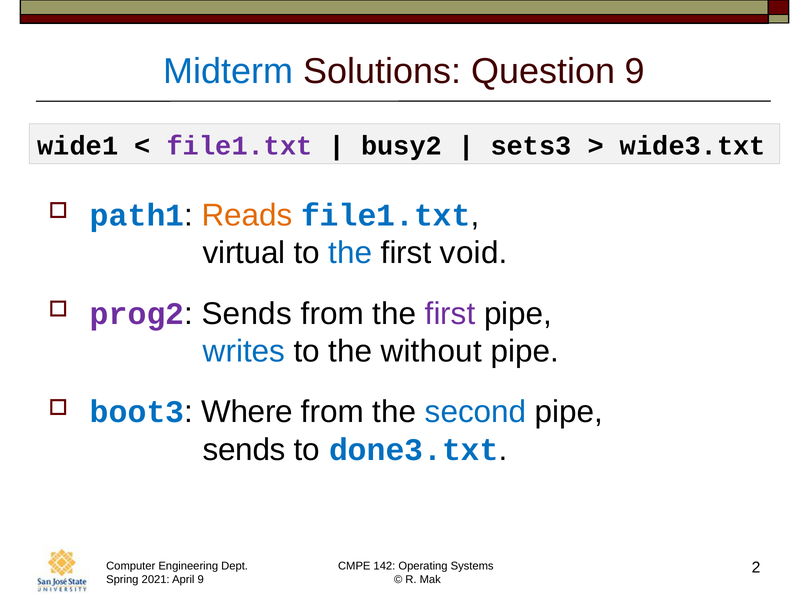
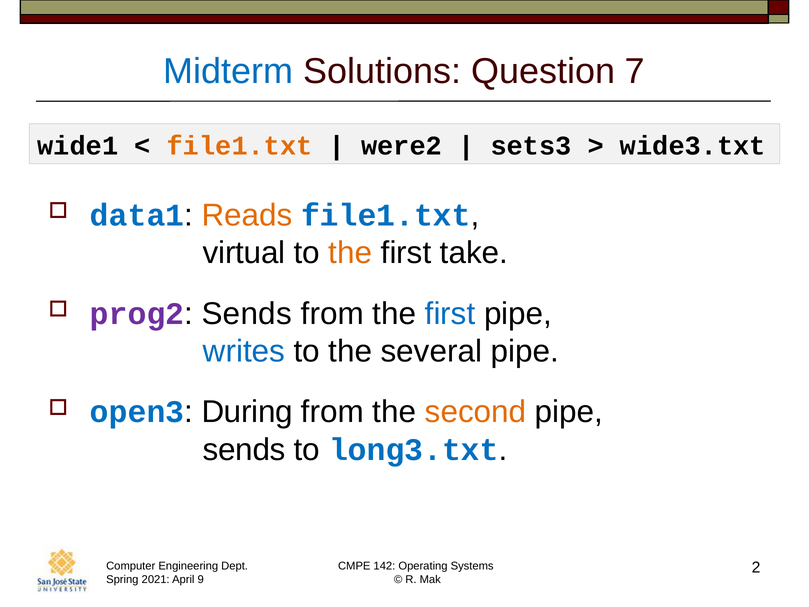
Question 9: 9 -> 7
file1.txt at (240, 146) colour: purple -> orange
busy2: busy2 -> were2
path1: path1 -> data1
the at (350, 253) colour: blue -> orange
void: void -> take
first at (450, 314) colour: purple -> blue
without: without -> several
boot3: boot3 -> open3
Where: Where -> During
second colour: blue -> orange
done3.txt: done3.txt -> long3.txt
